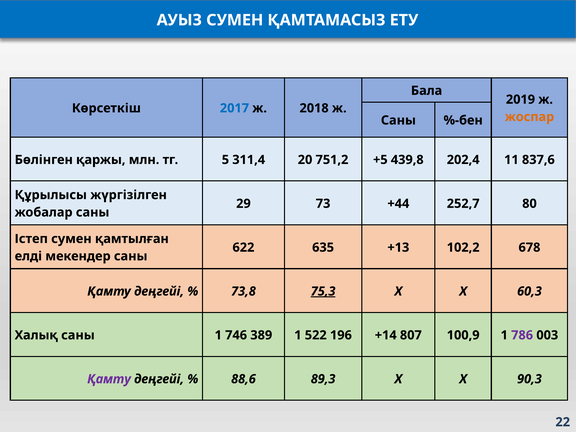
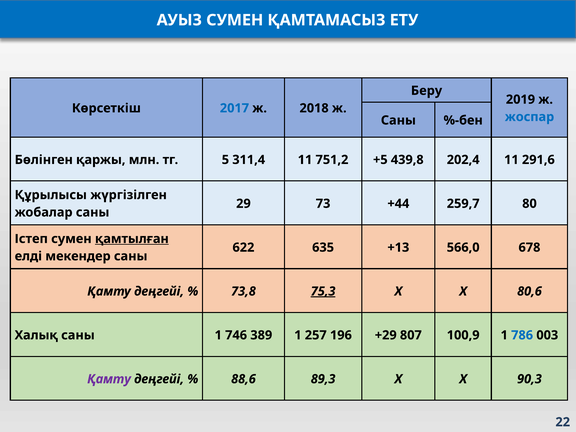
Бала: Бала -> Беру
жоспар colour: orange -> blue
311,4 20: 20 -> 11
837,6: 837,6 -> 291,6
252,7: 252,7 -> 259,7
қамтылған underline: none -> present
102,2: 102,2 -> 566,0
60,3: 60,3 -> 80,6
522: 522 -> 257
+14: +14 -> +29
786 colour: purple -> blue
